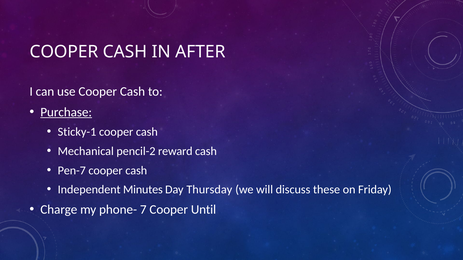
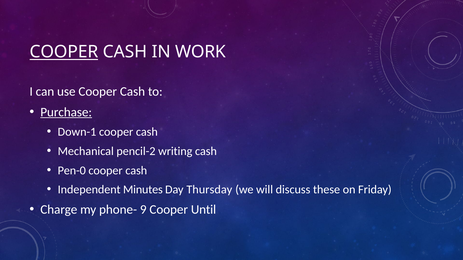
COOPER at (64, 52) underline: none -> present
AFTER: AFTER -> WORK
Sticky-1: Sticky-1 -> Down-1
reward: reward -> writing
Pen-7: Pen-7 -> Pen-0
7: 7 -> 9
